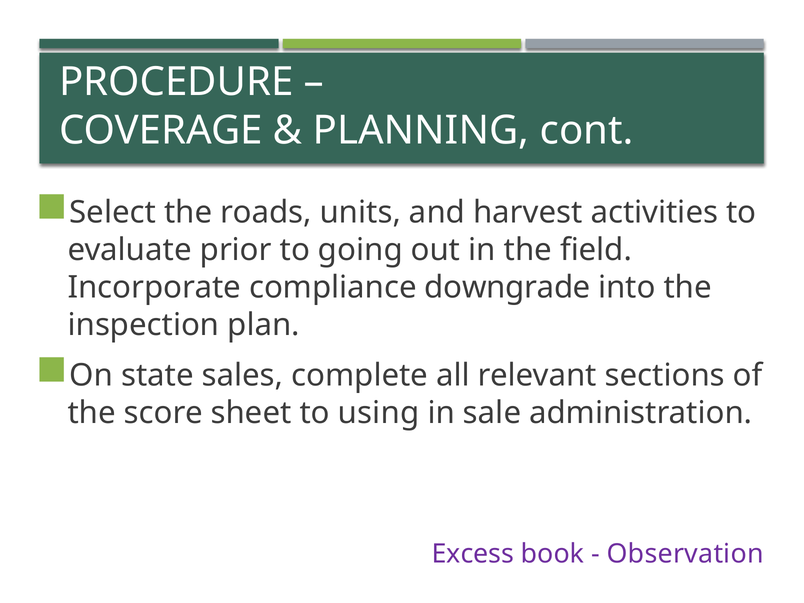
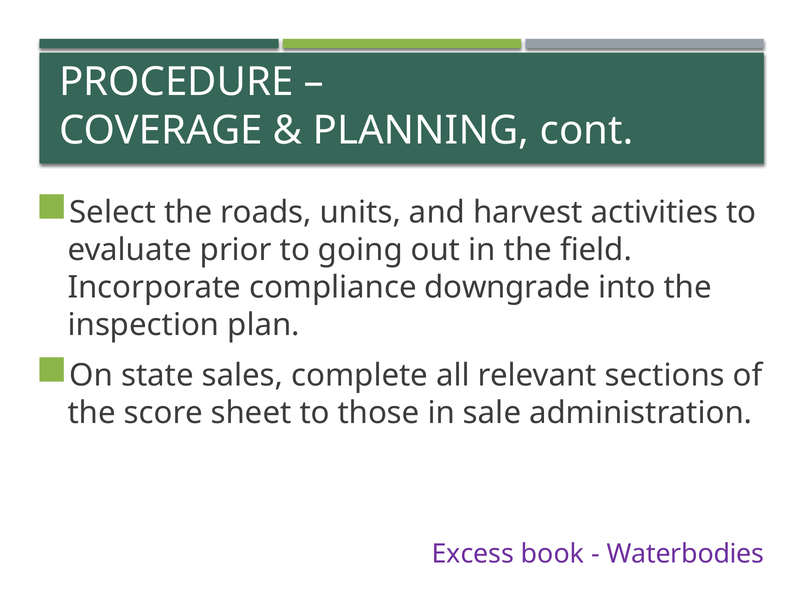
using: using -> those
Observation: Observation -> Waterbodies
